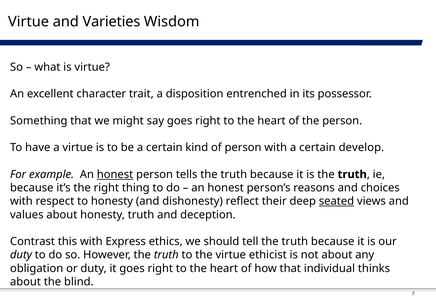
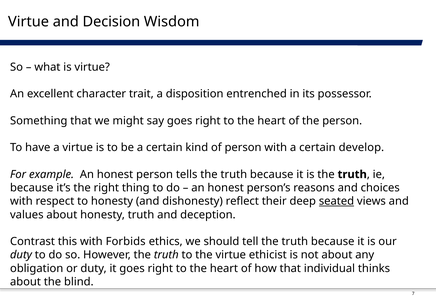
Varieties: Varieties -> Decision
honest at (115, 174) underline: present -> none
Express: Express -> Forbids
